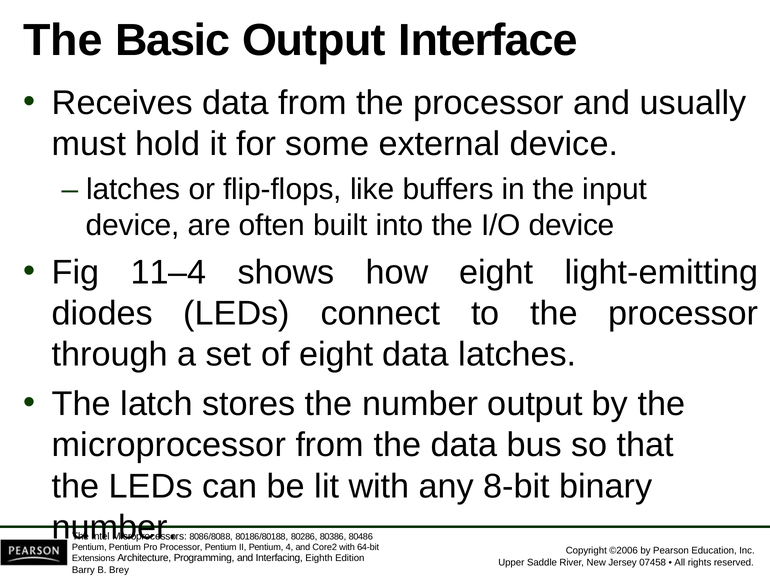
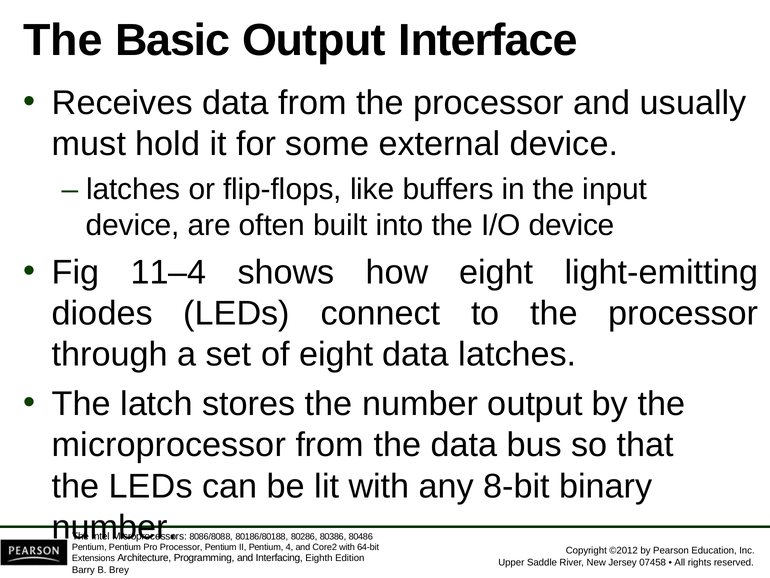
©2006: ©2006 -> ©2012
